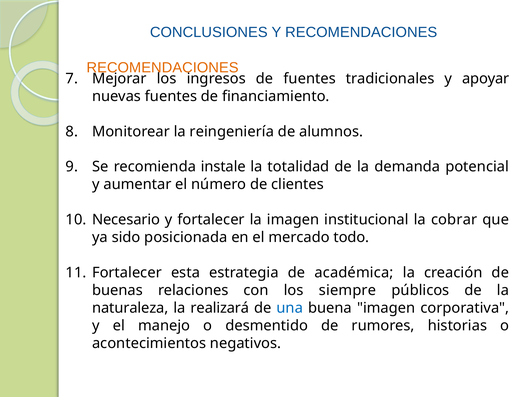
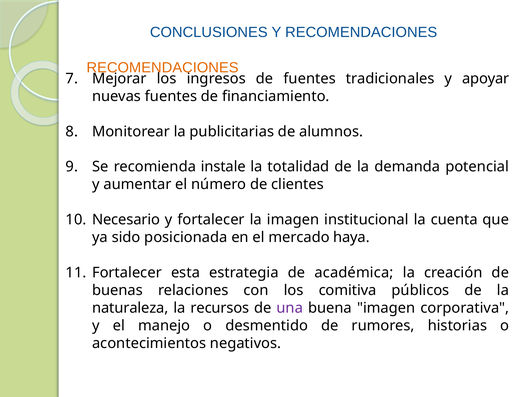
reingeniería: reingeniería -> publicitarias
cobrar: cobrar -> cuenta
todo: todo -> haya
siempre: siempre -> comitiva
realizará: realizará -> recursos
una colour: blue -> purple
